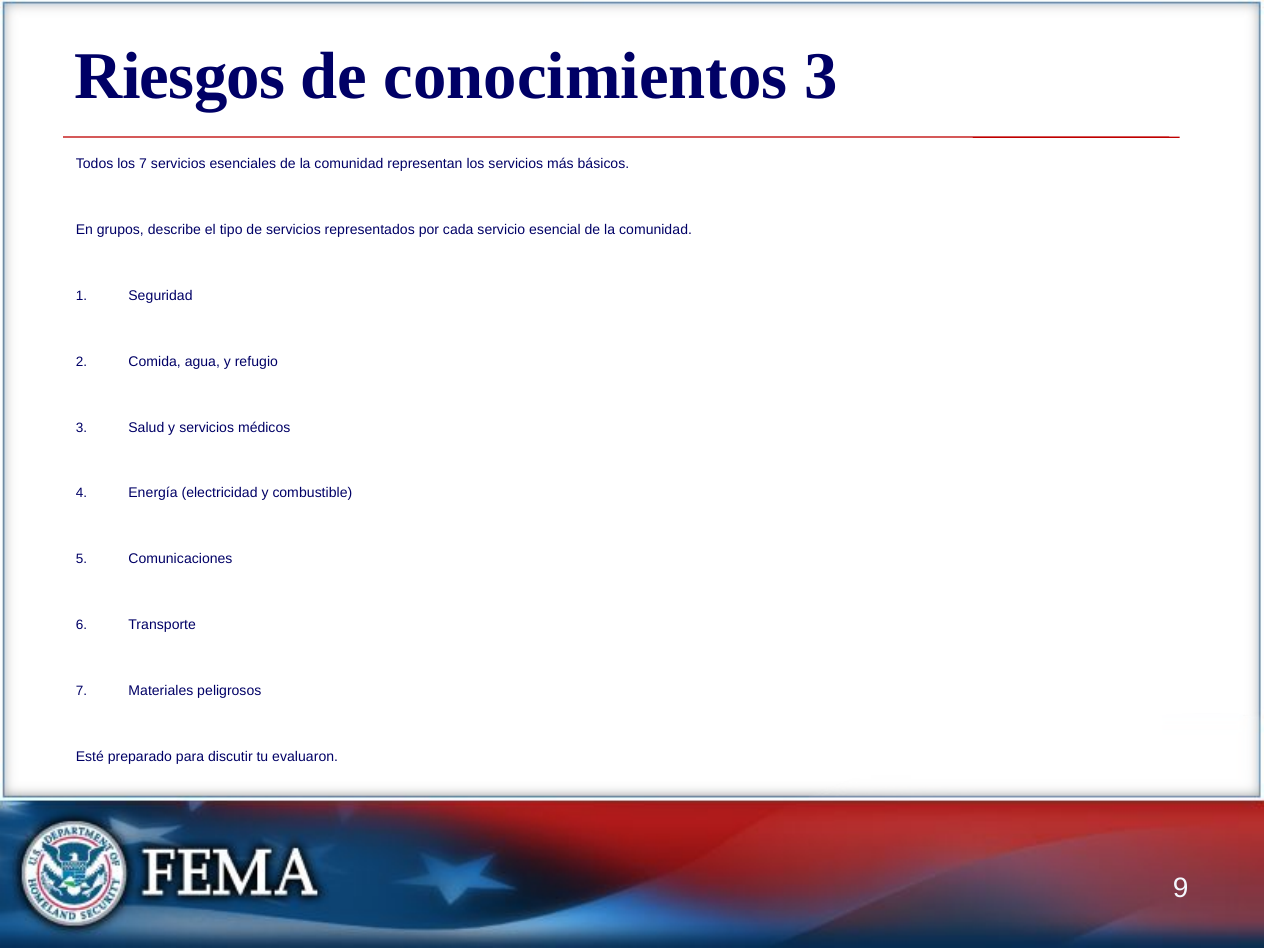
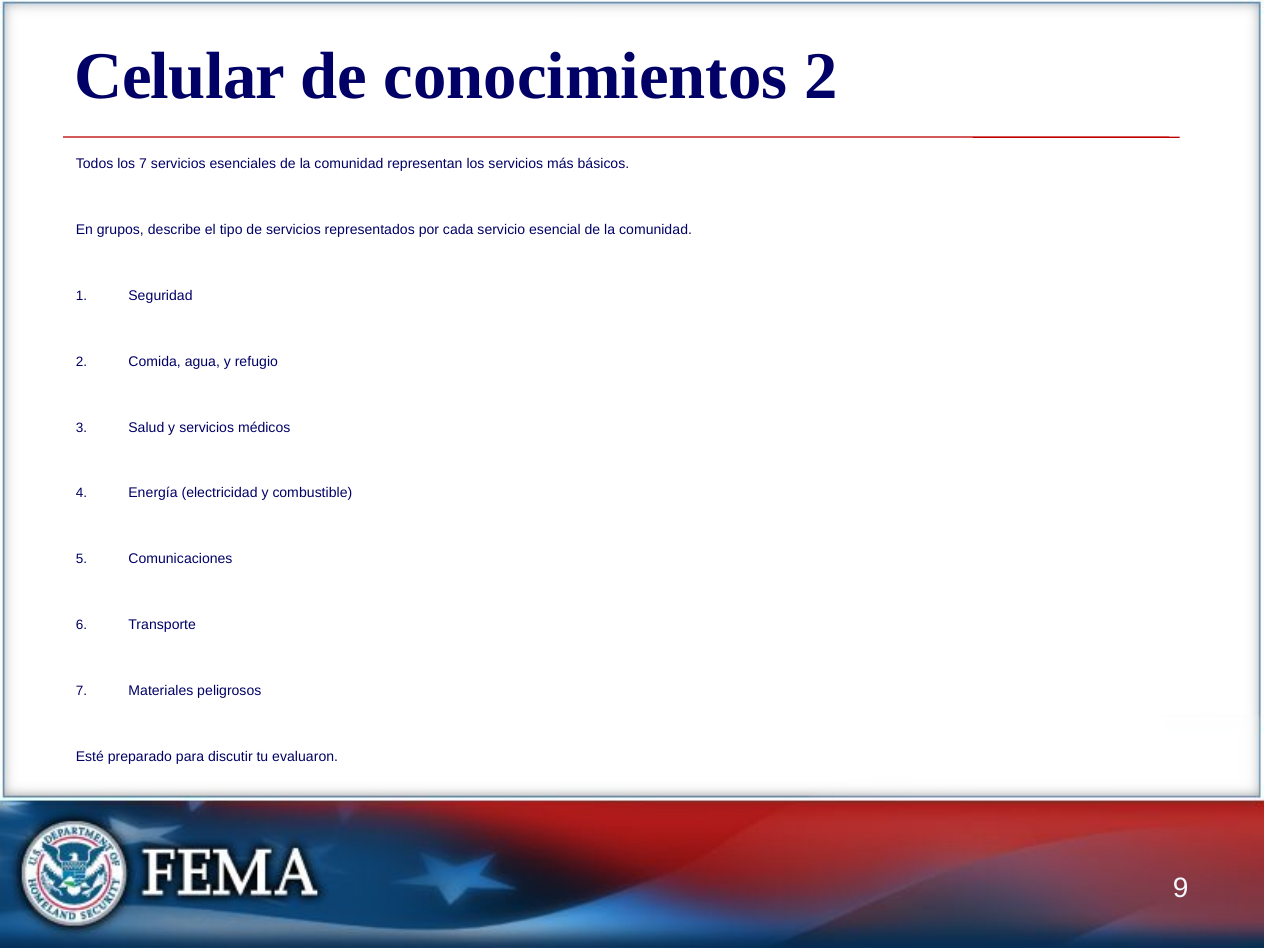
Riesgos: Riesgos -> Celular
conocimientos 3: 3 -> 2
